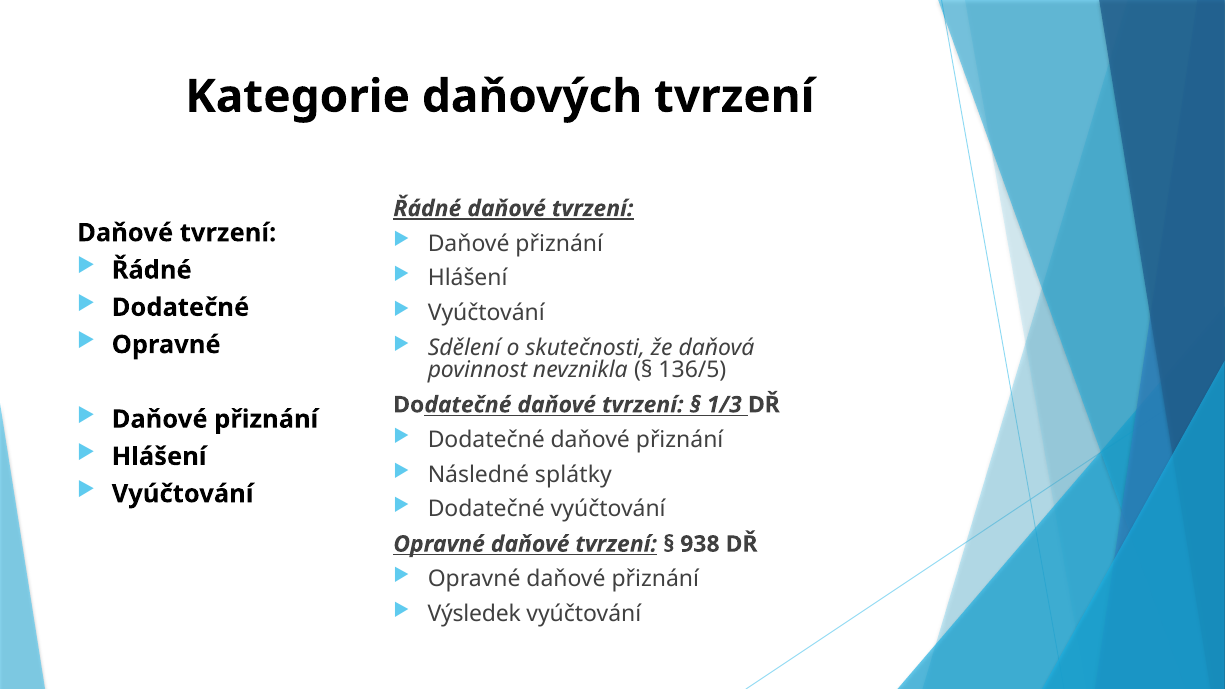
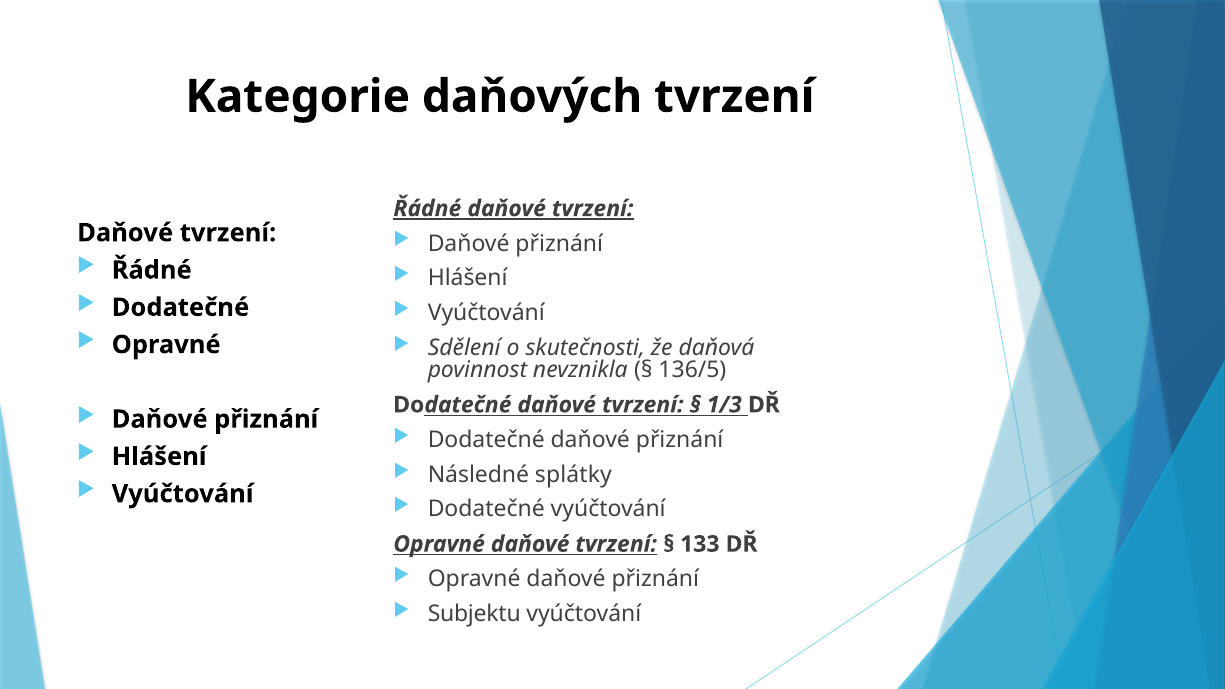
938: 938 -> 133
Výsledek: Výsledek -> Subjektu
